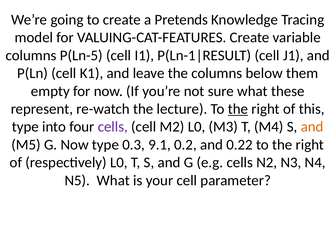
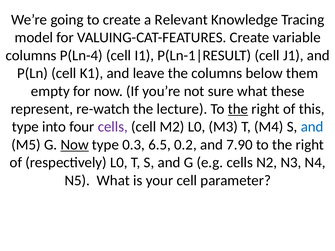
Pretends: Pretends -> Relevant
P(Ln-5: P(Ln-5 -> P(Ln-4
and at (312, 127) colour: orange -> blue
Now at (75, 145) underline: none -> present
9.1: 9.1 -> 6.5
0.22: 0.22 -> 7.90
